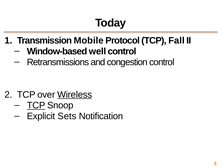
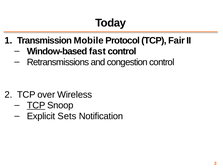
Fall: Fall -> Fair
well: well -> fast
Wireless underline: present -> none
